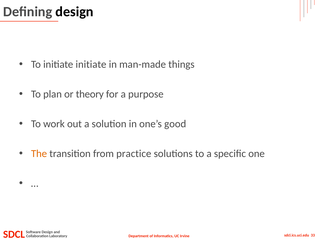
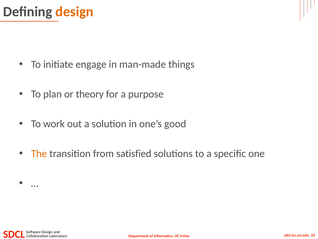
design at (74, 12) colour: black -> orange
initiate initiate: initiate -> engage
practice: practice -> satisfied
